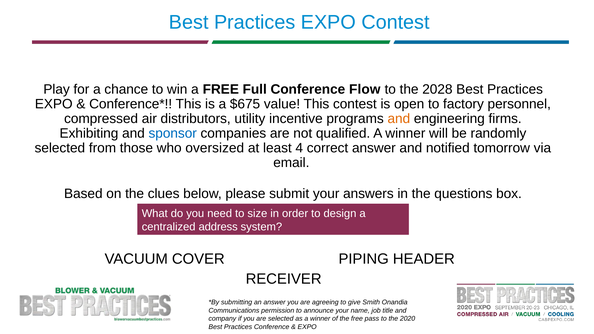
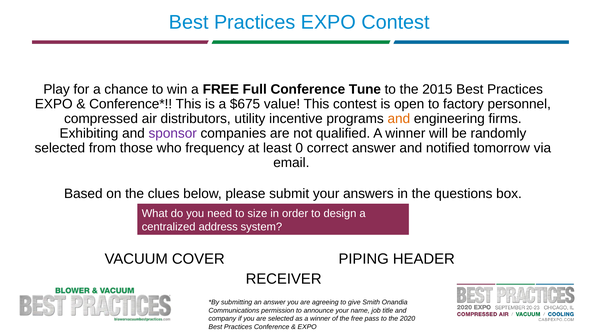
Flow: Flow -> Tune
2028: 2028 -> 2015
sponsor colour: blue -> purple
oversized: oversized -> frequency
4: 4 -> 0
